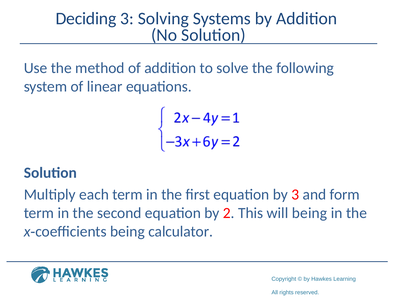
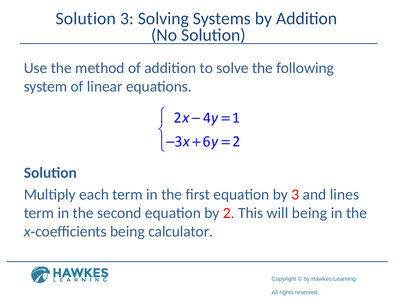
Deciding at (86, 18): Deciding -> Solution
form: form -> lines
